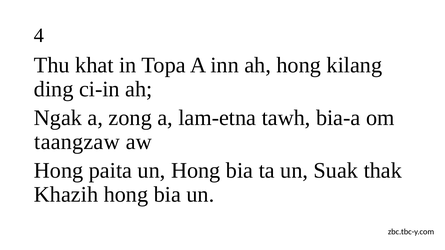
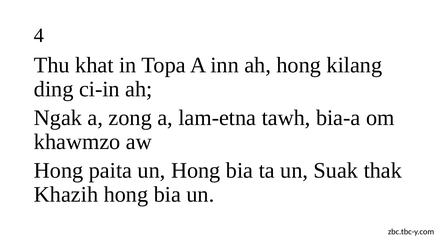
taangzaw: taangzaw -> khawmzo
